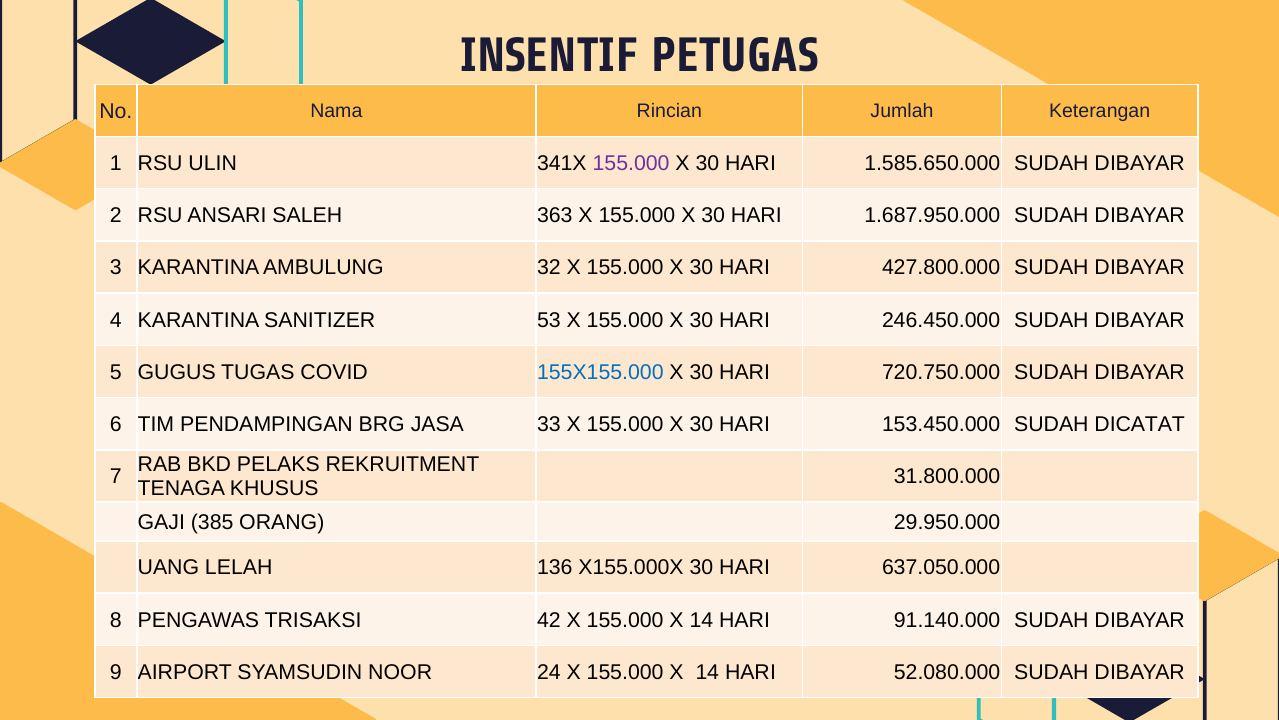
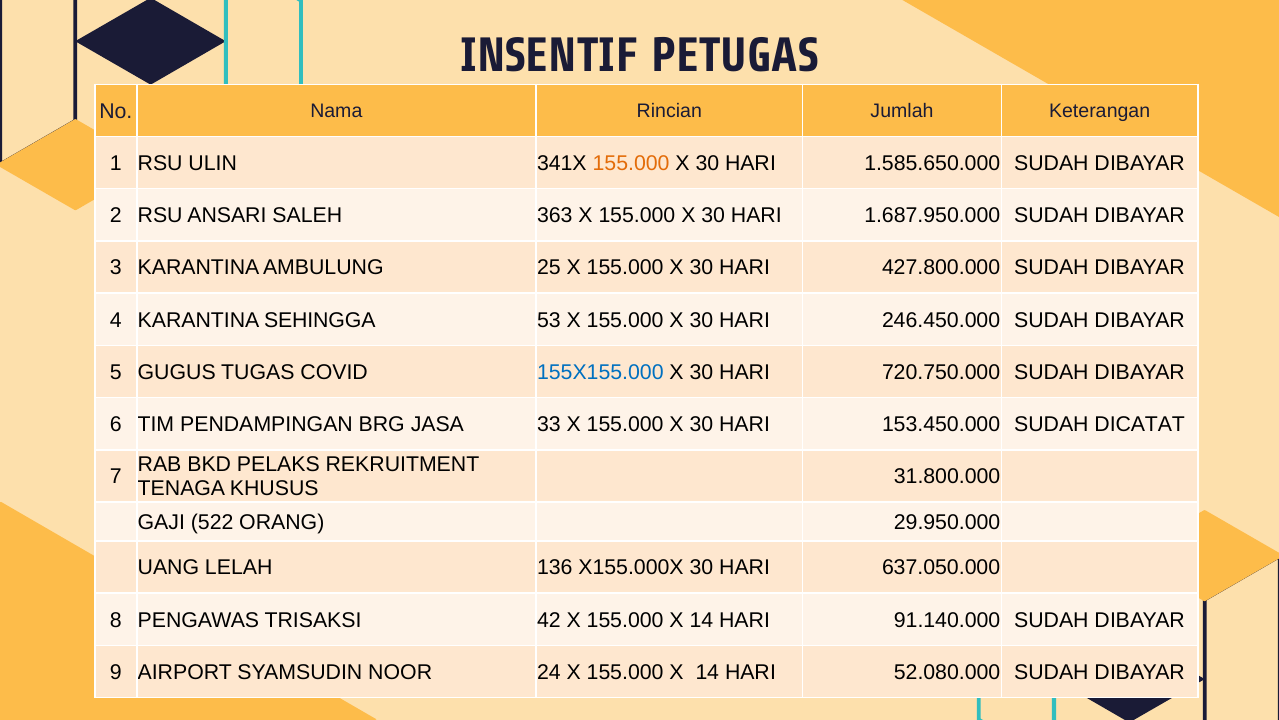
155.000 at (631, 163) colour: purple -> orange
32: 32 -> 25
SANITIZER: SANITIZER -> SEHINGGA
385: 385 -> 522
